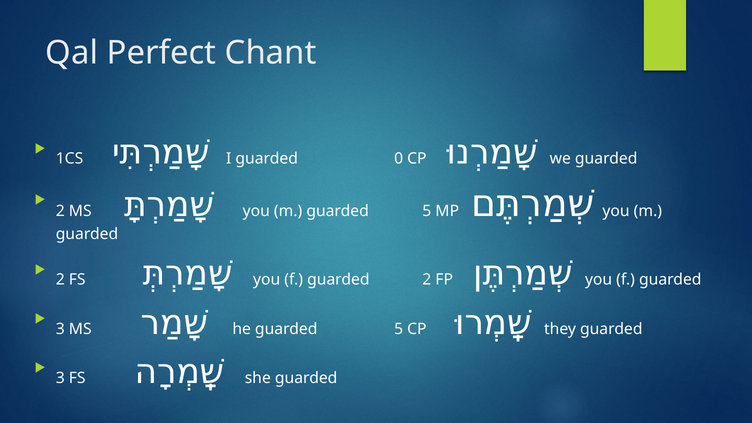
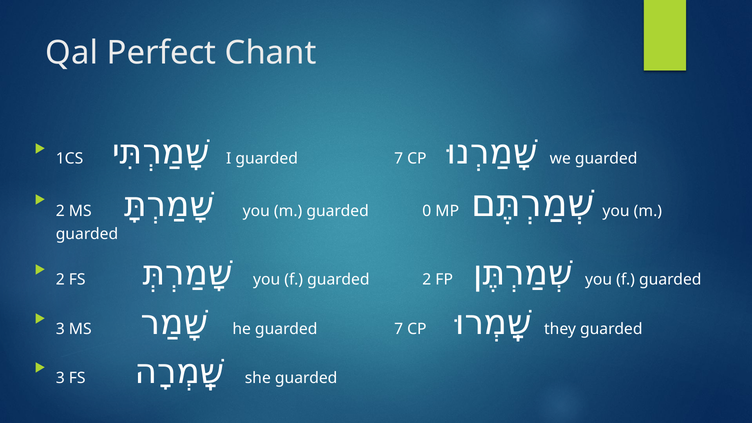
I guarded 0: 0 -> 7
m guarded 5: 5 -> 0
he guarded 5: 5 -> 7
